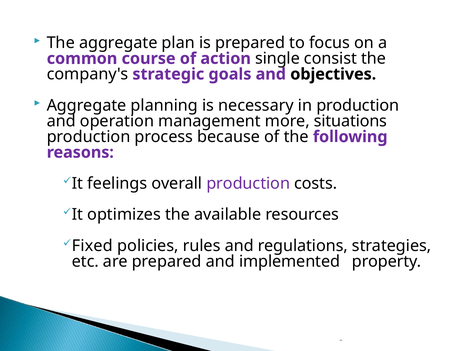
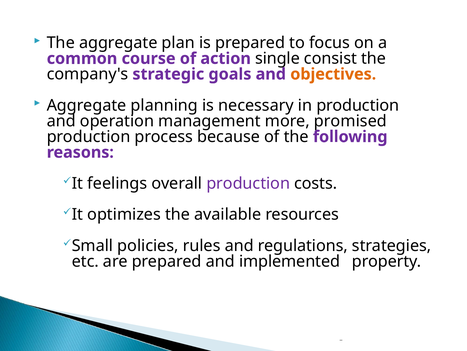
objectives colour: black -> orange
situations: situations -> promised
Fixed: Fixed -> Small
